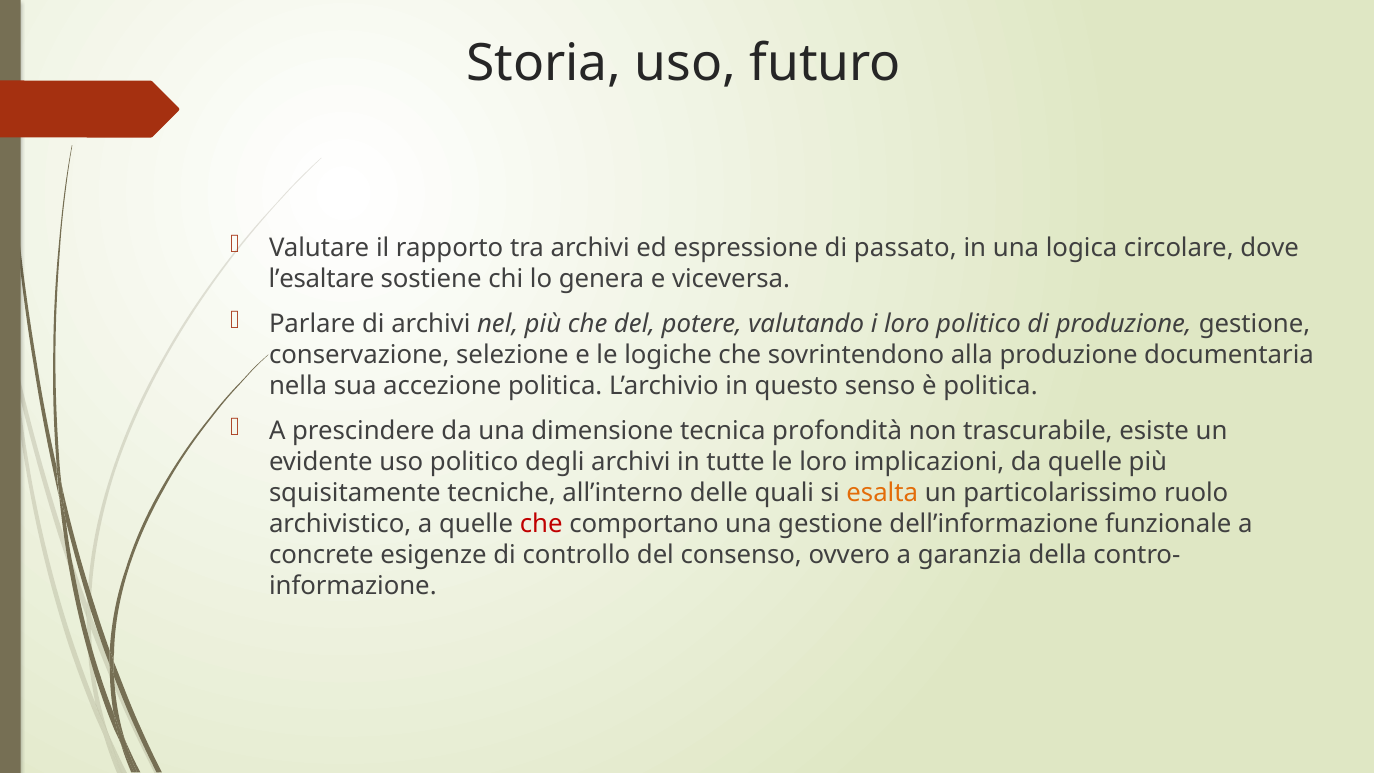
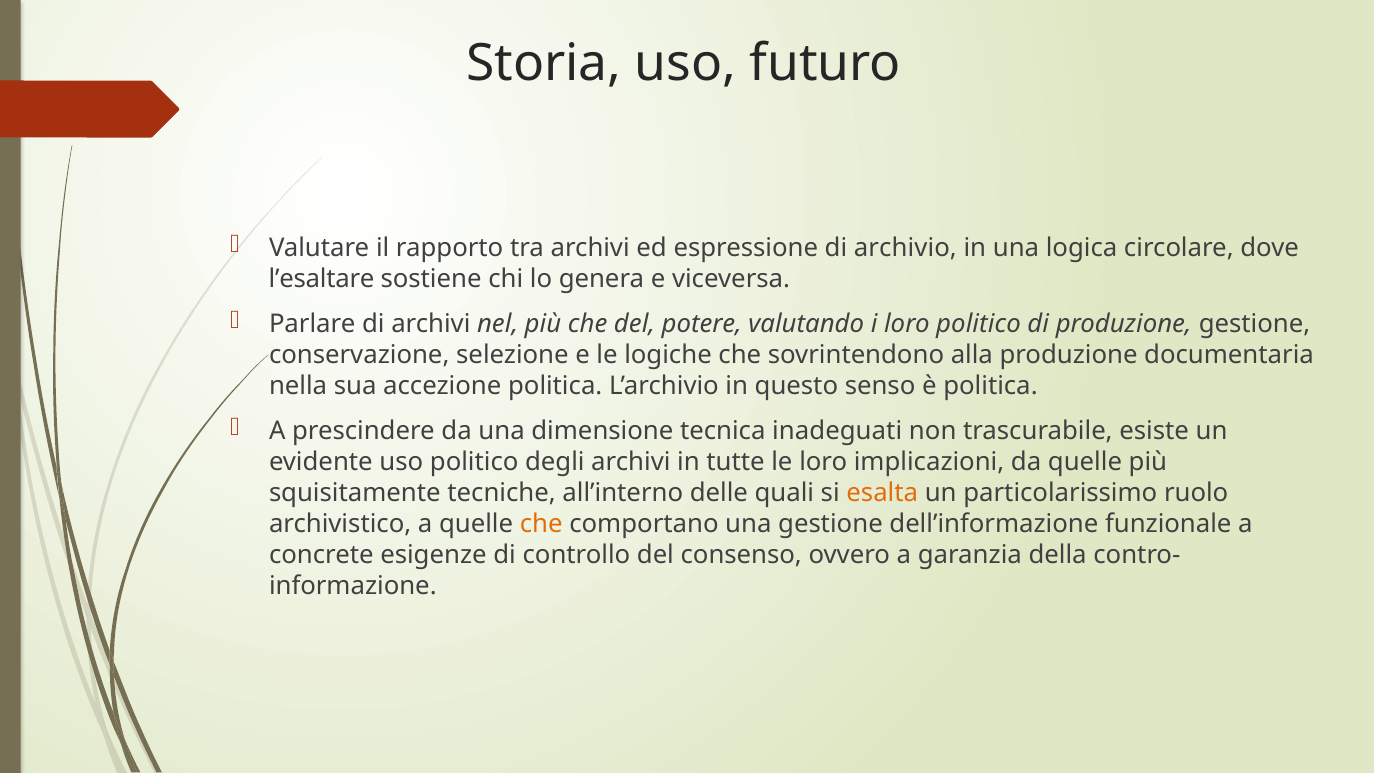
passato: passato -> archivio
profondità: profondità -> inadeguati
che at (541, 524) colour: red -> orange
